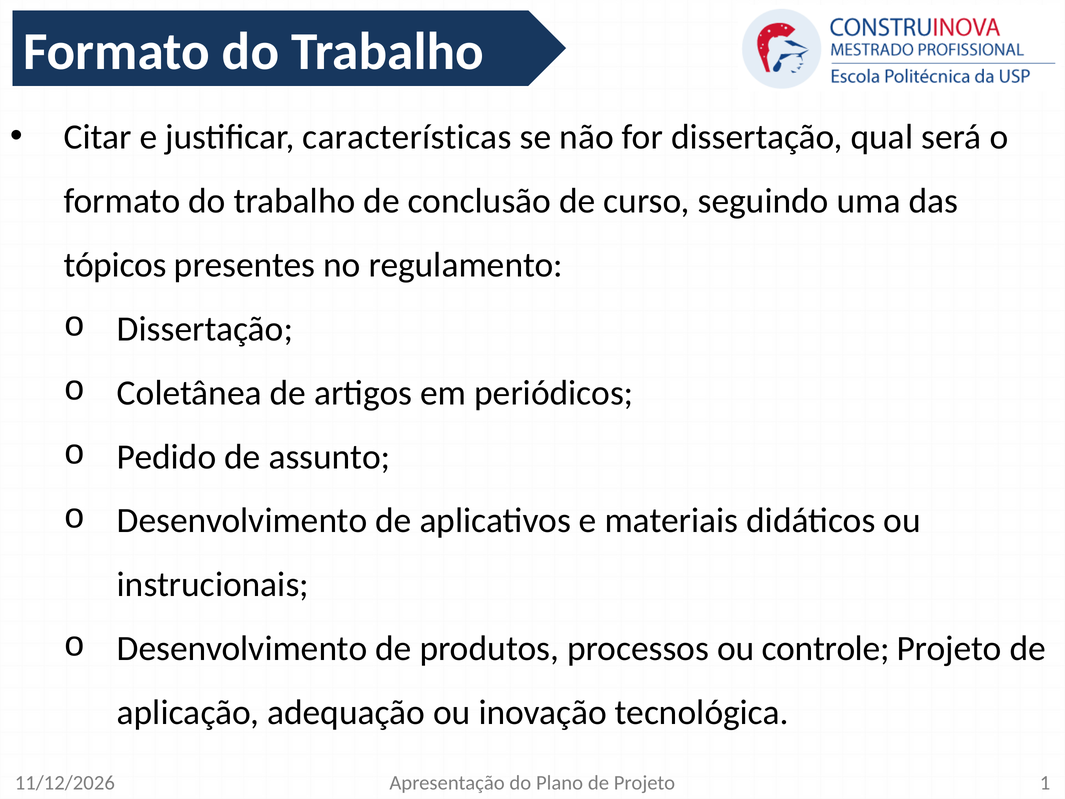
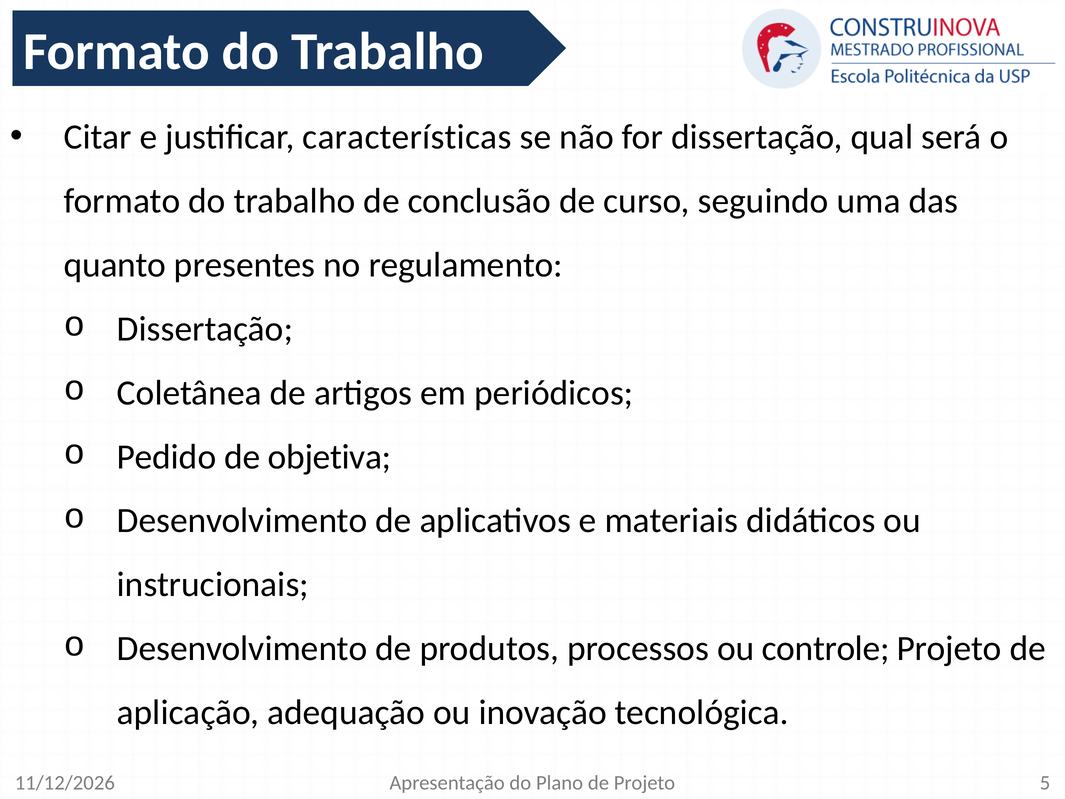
tópicos: tópicos -> quanto
assunto: assunto -> objetiva
1: 1 -> 5
